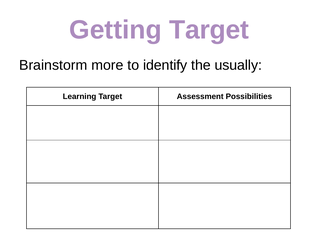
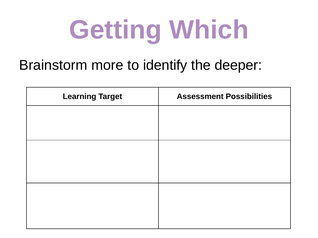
Getting Target: Target -> Which
usually: usually -> deeper
